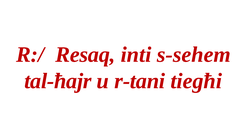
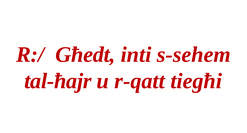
Resaq: Resaq -> Għedt
r-tani: r-tani -> r-qatt
